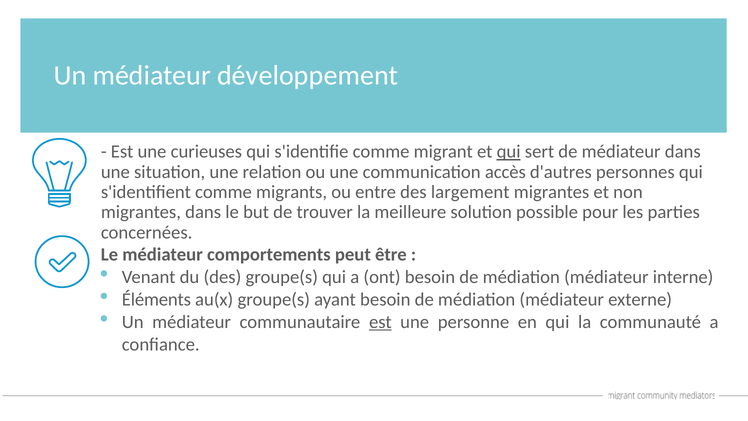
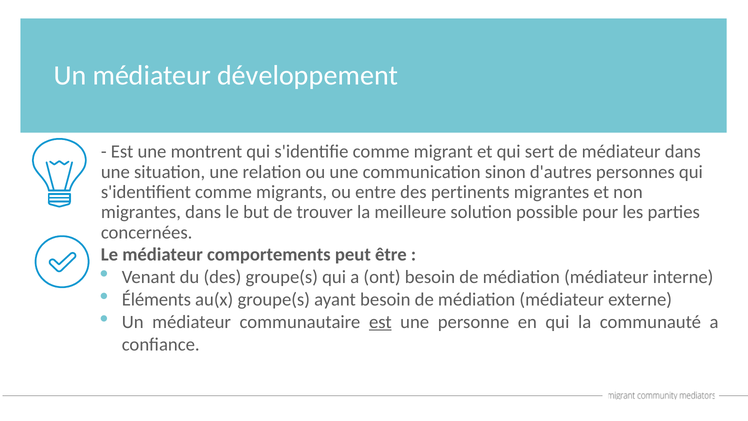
curieuses: curieuses -> montrent
qui at (509, 152) underline: present -> none
accès: accès -> sinon
largement: largement -> pertinents
